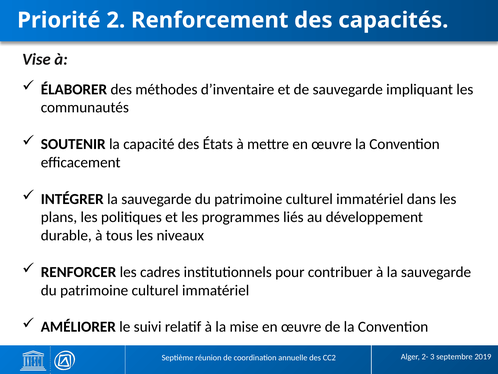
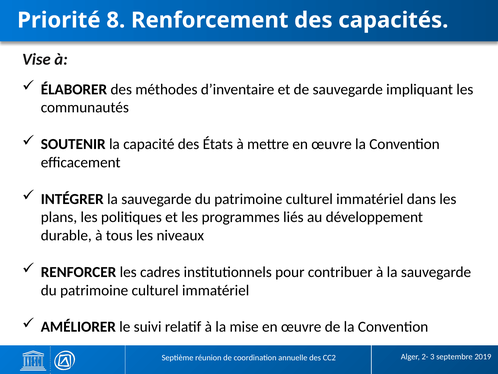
2: 2 -> 8
